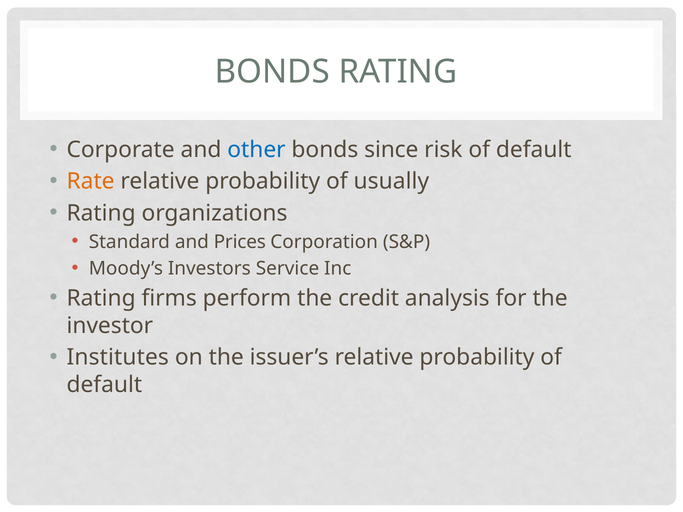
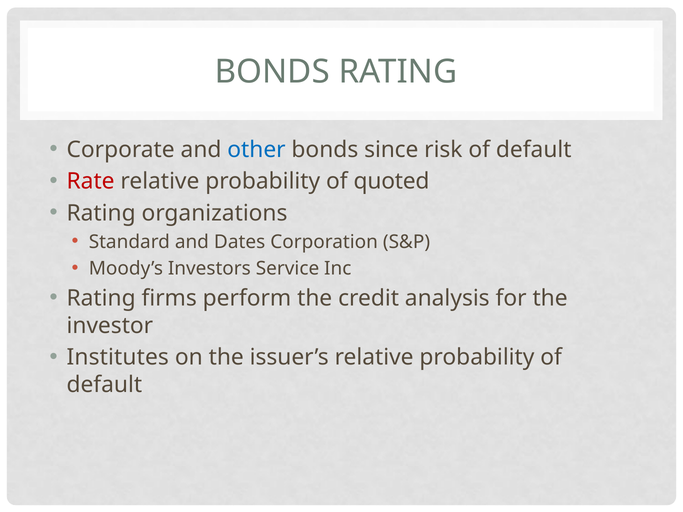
Rate colour: orange -> red
usually: usually -> quoted
Prices: Prices -> Dates
